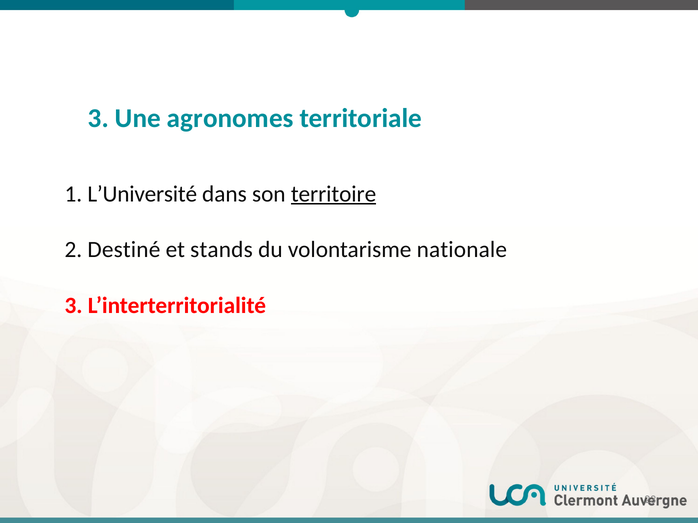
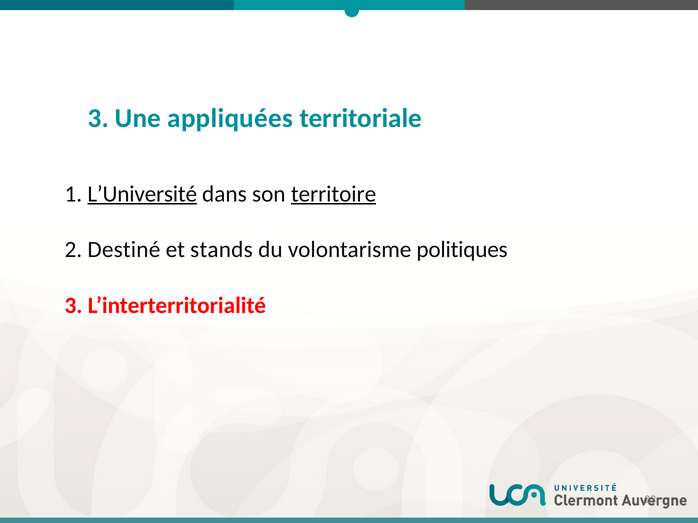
agronomes: agronomes -> appliquées
L’Université underline: none -> present
nationale: nationale -> politiques
